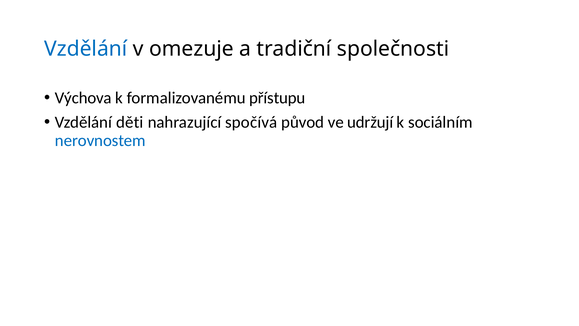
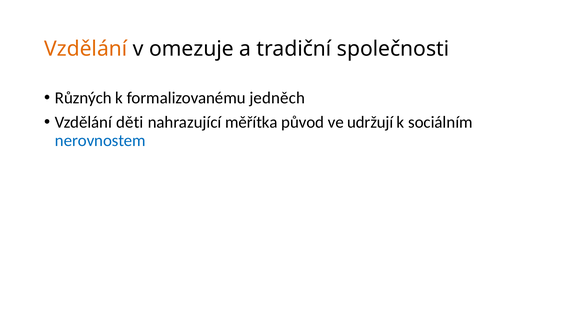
Vzdělání at (86, 49) colour: blue -> orange
Výchova: Výchova -> Různých
přístupu: přístupu -> jedněch
spočívá: spočívá -> měřítka
